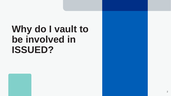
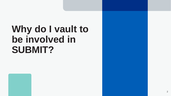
ISSUED: ISSUED -> SUBMIT
